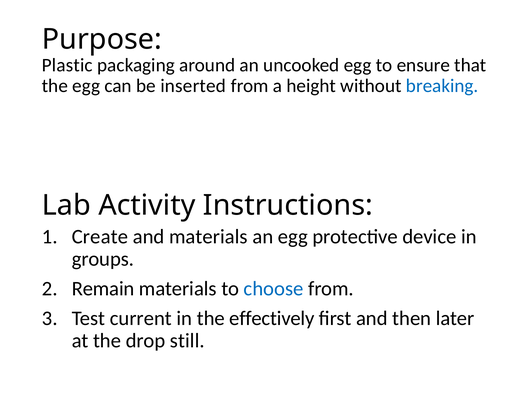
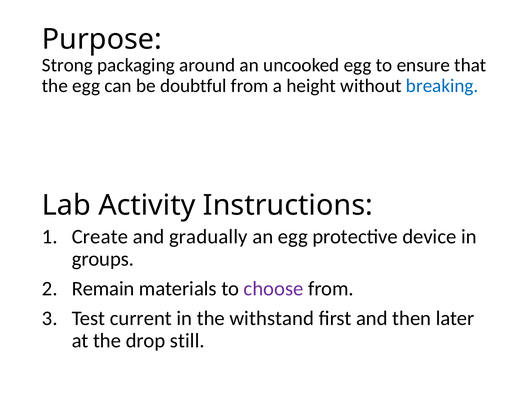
Plastic: Plastic -> Strong
inserted: inserted -> doubtful
and materials: materials -> gradually
choose colour: blue -> purple
effectively: effectively -> withstand
